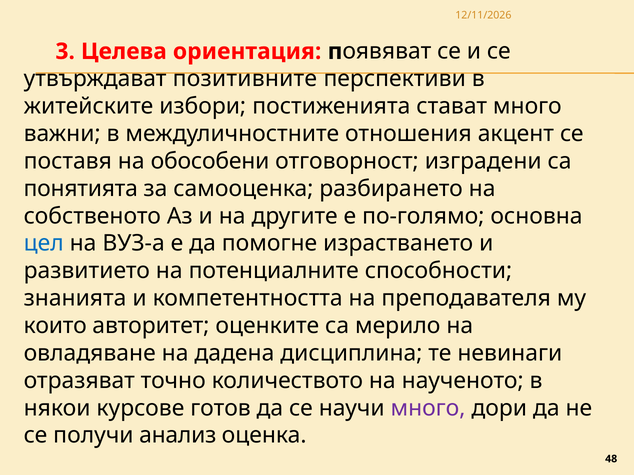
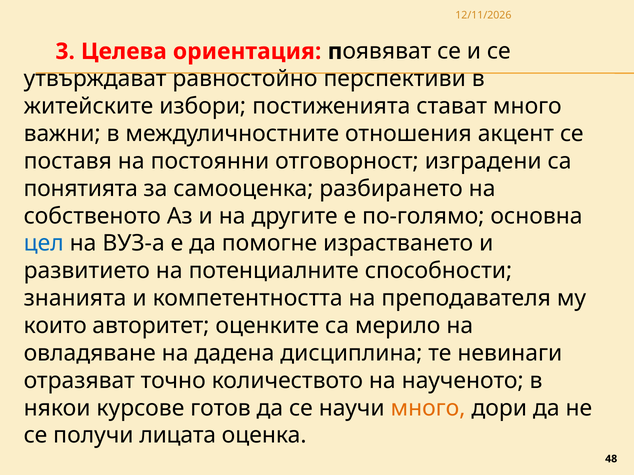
позитивните: позитивните -> равностойно
обособени: обособени -> постоянни
много at (428, 408) colour: purple -> orange
анализ: анализ -> лицата
